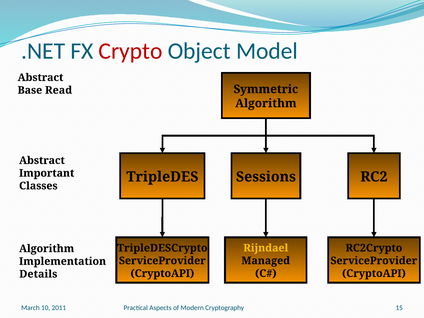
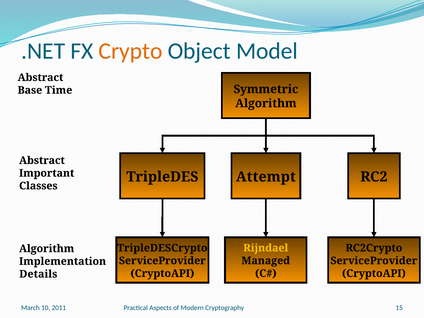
Crypto colour: red -> orange
Read: Read -> Time
Sessions: Sessions -> Attempt
